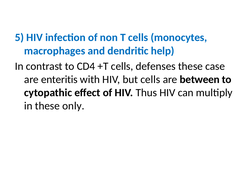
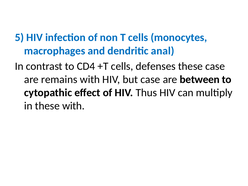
help: help -> anal
enteritis: enteritis -> remains
but cells: cells -> case
these only: only -> with
